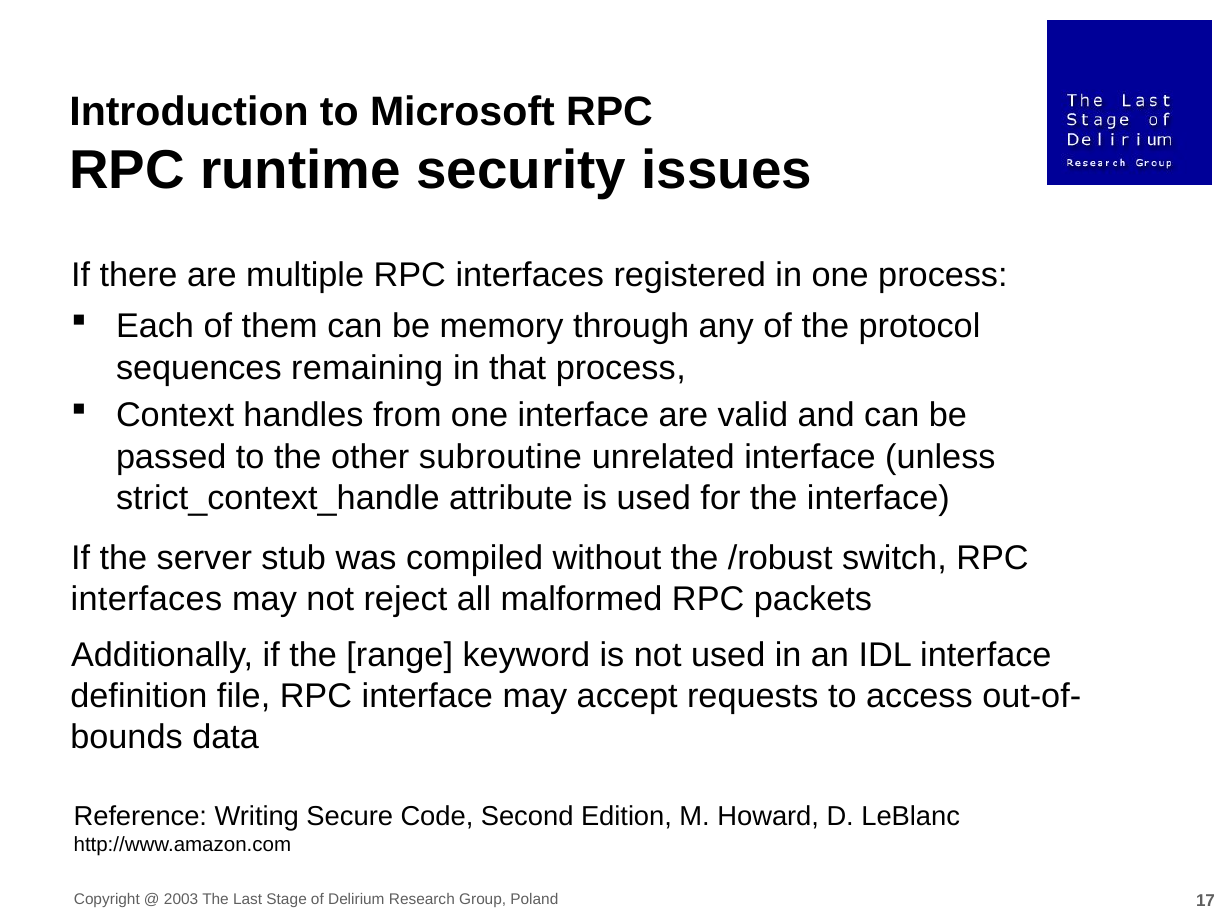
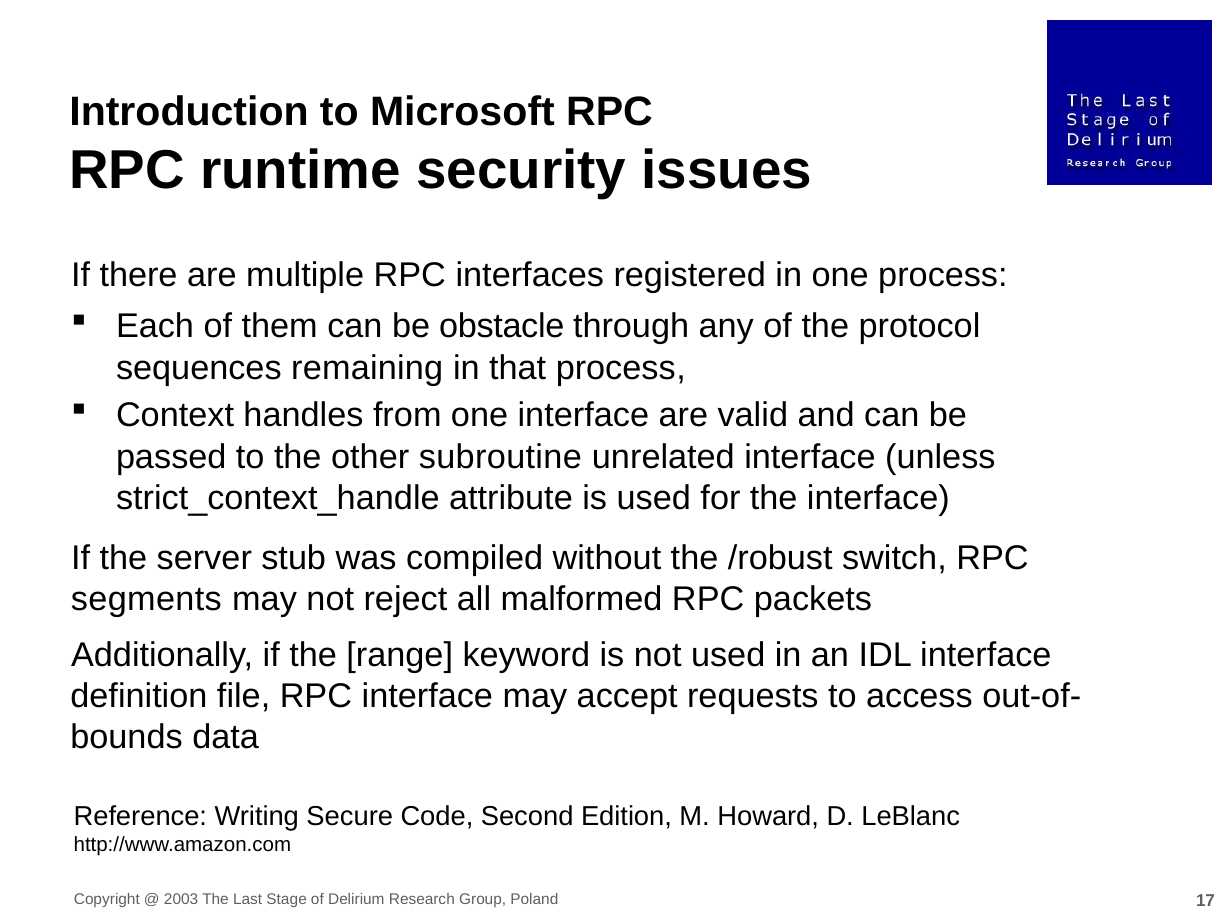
memory: memory -> obstacle
interfaces at (146, 599): interfaces -> segments
